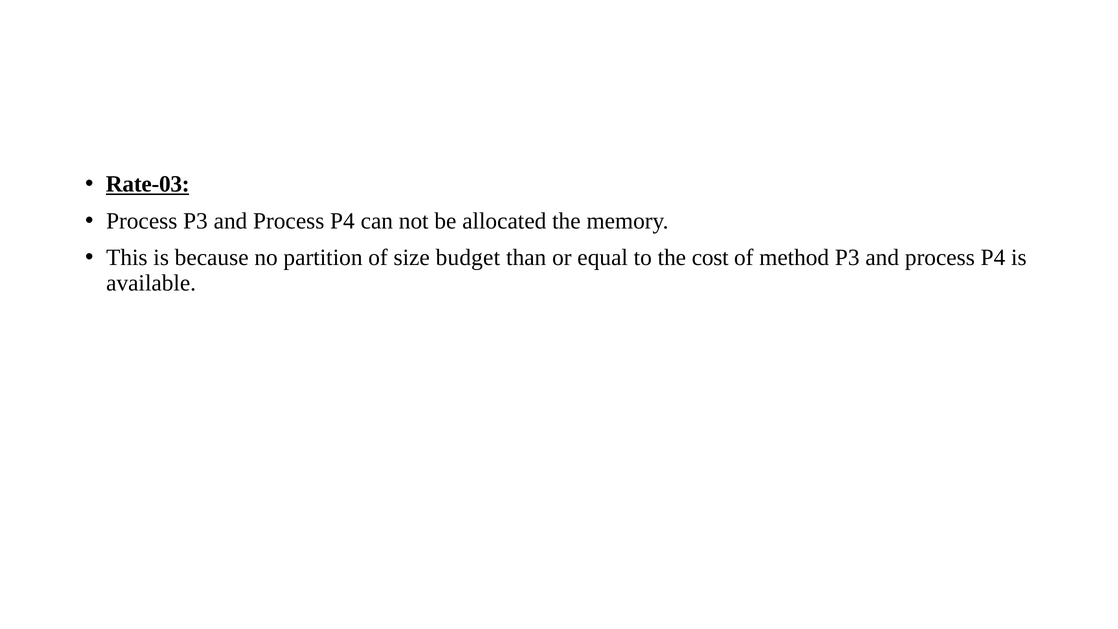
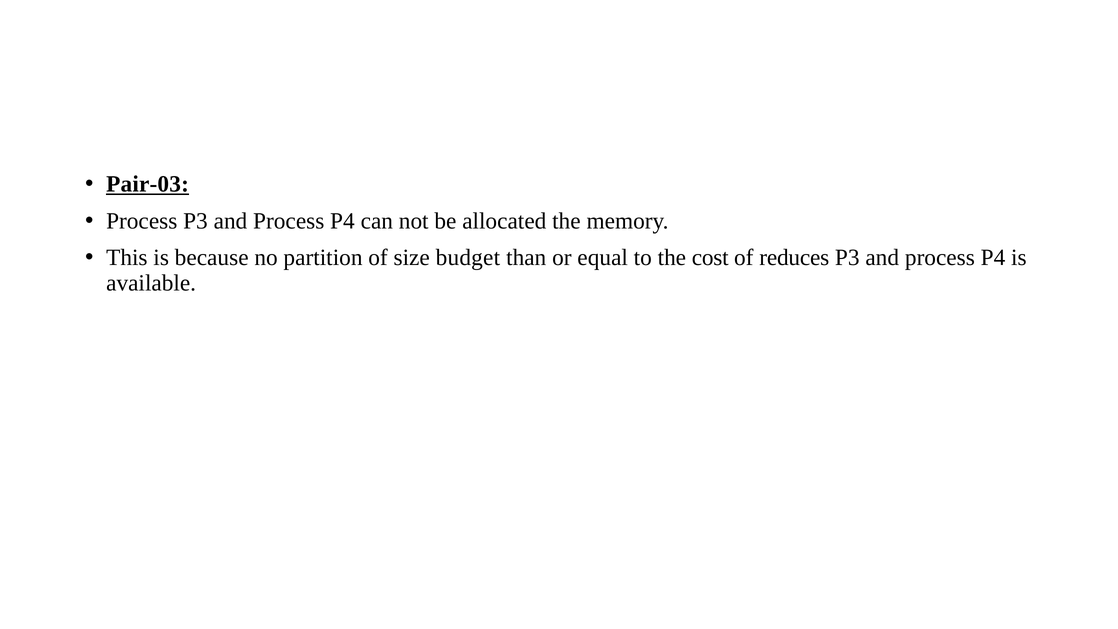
Rate-03: Rate-03 -> Pair-03
method: method -> reduces
